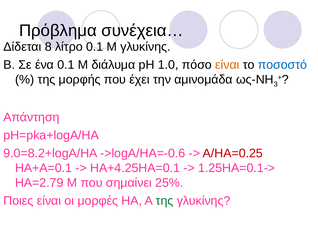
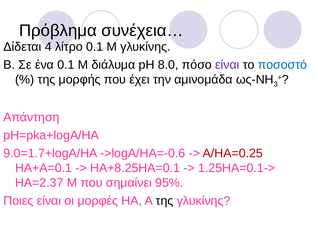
8: 8 -> 4
1.0: 1.0 -> 8.0
είναι at (227, 65) colour: orange -> purple
9.0=8.2+logA/HA: 9.0=8.2+logA/HA -> 9.0=1.7+logA/HA
HA+4.25HA=0.1: HA+4.25HA=0.1 -> HA+8.25HA=0.1
HA=2.79: HA=2.79 -> HA=2.37
25%: 25% -> 95%
της at (165, 201) colour: green -> black
